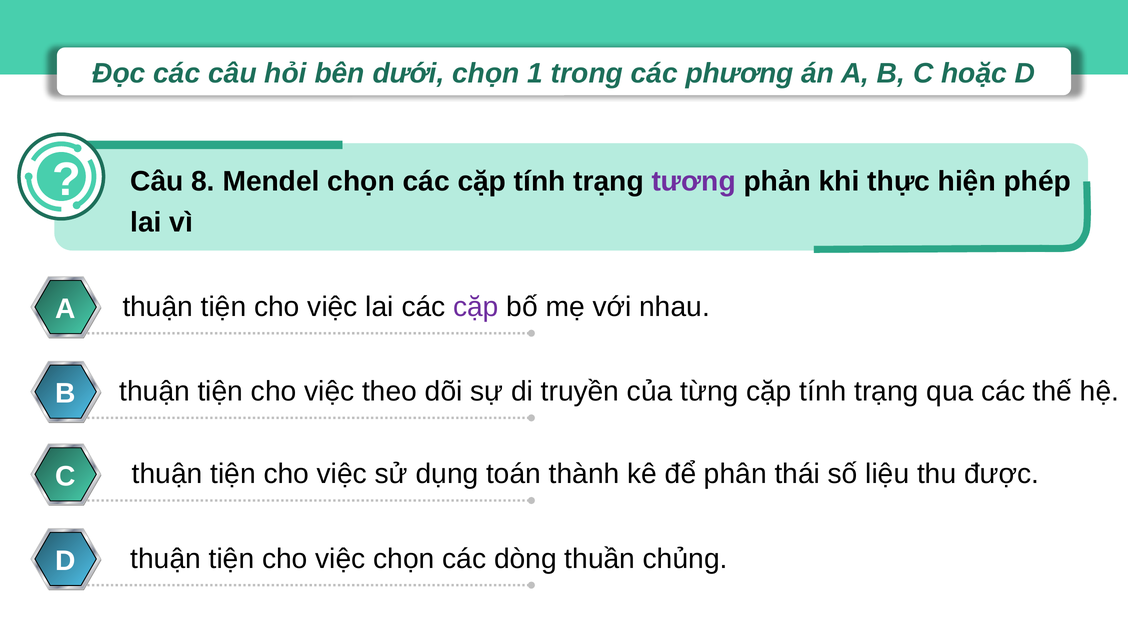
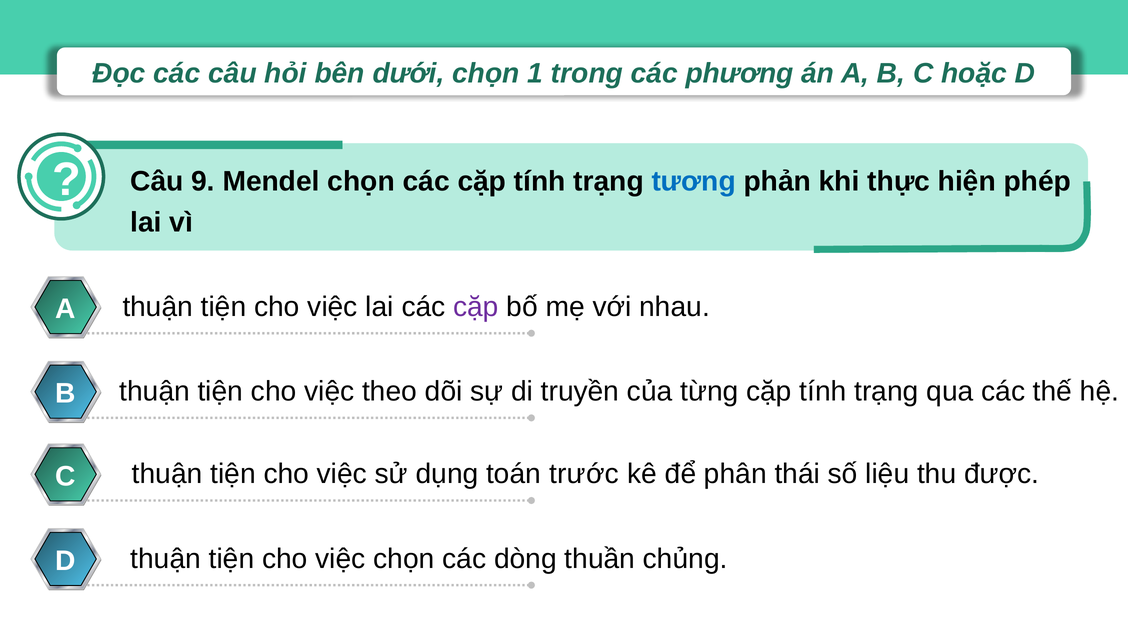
8: 8 -> 9
tương colour: purple -> blue
thành: thành -> trước
